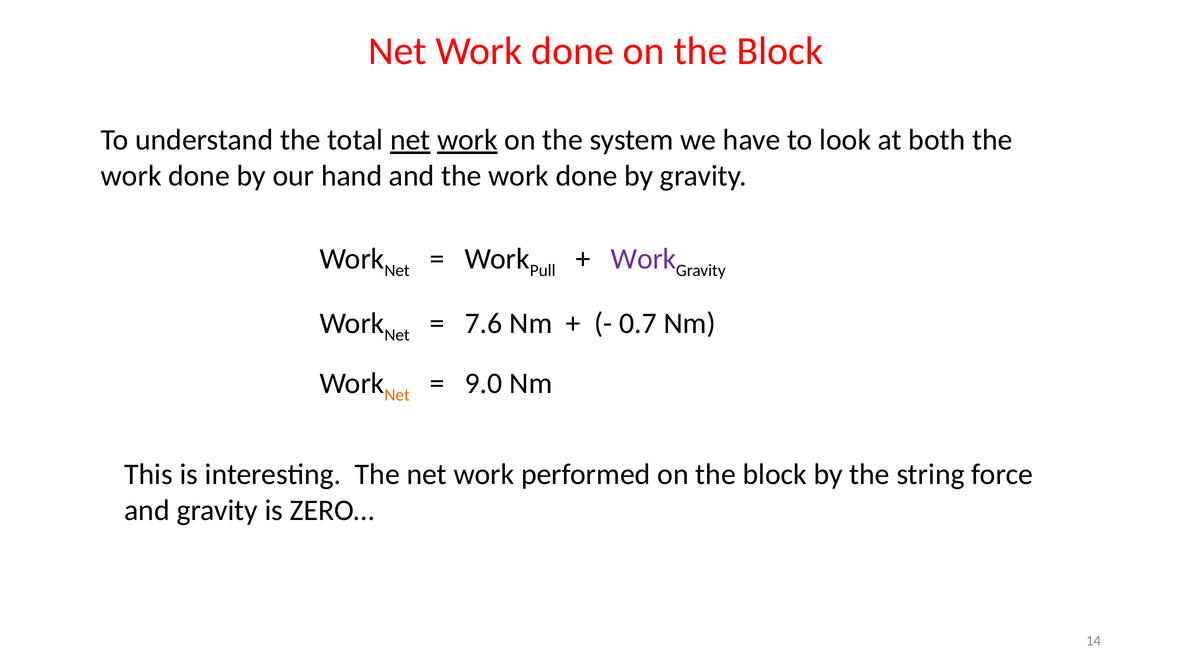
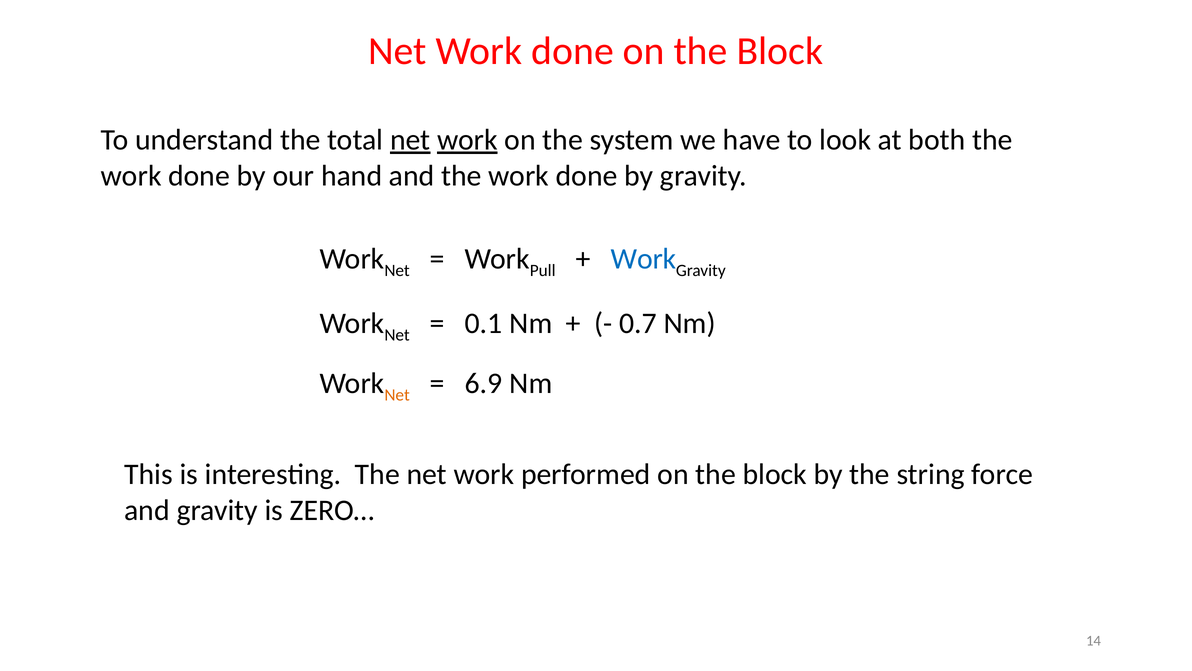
Work at (644, 259) colour: purple -> blue
7.6: 7.6 -> 0.1
9.0: 9.0 -> 6.9
